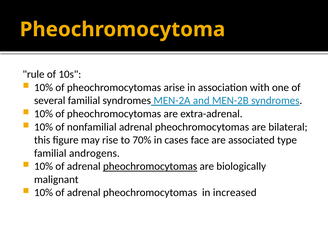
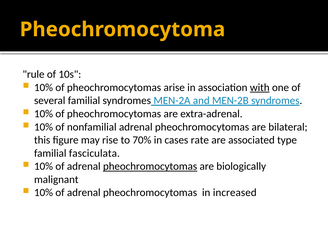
with underline: none -> present
face: face -> rate
androgens: androgens -> fasciculata
